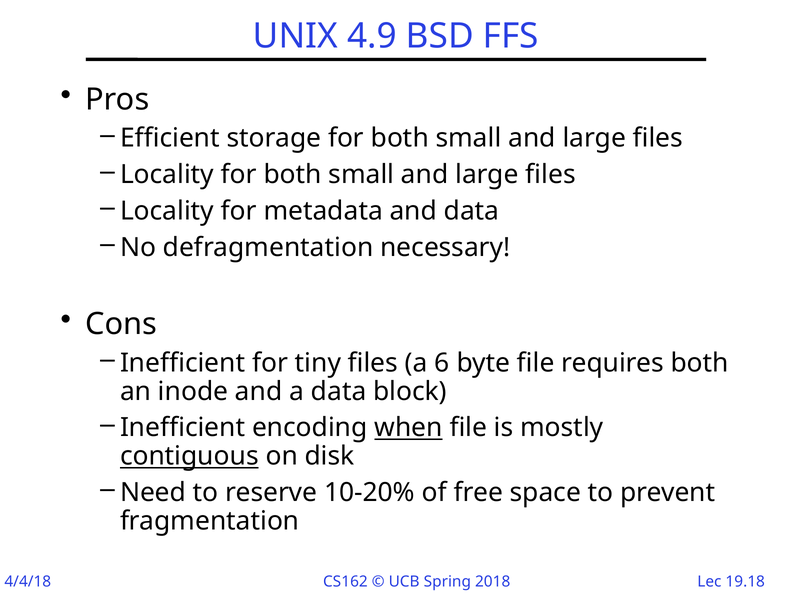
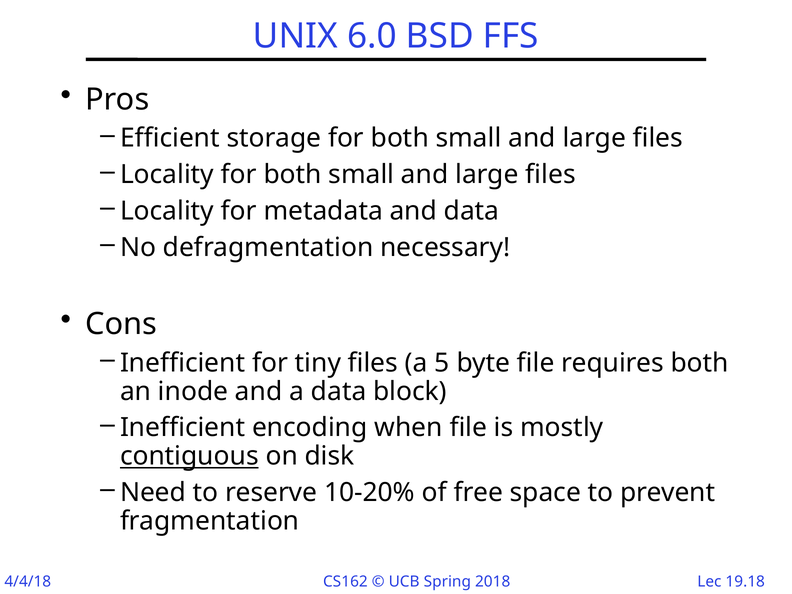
4.9: 4.9 -> 6.0
6: 6 -> 5
when underline: present -> none
